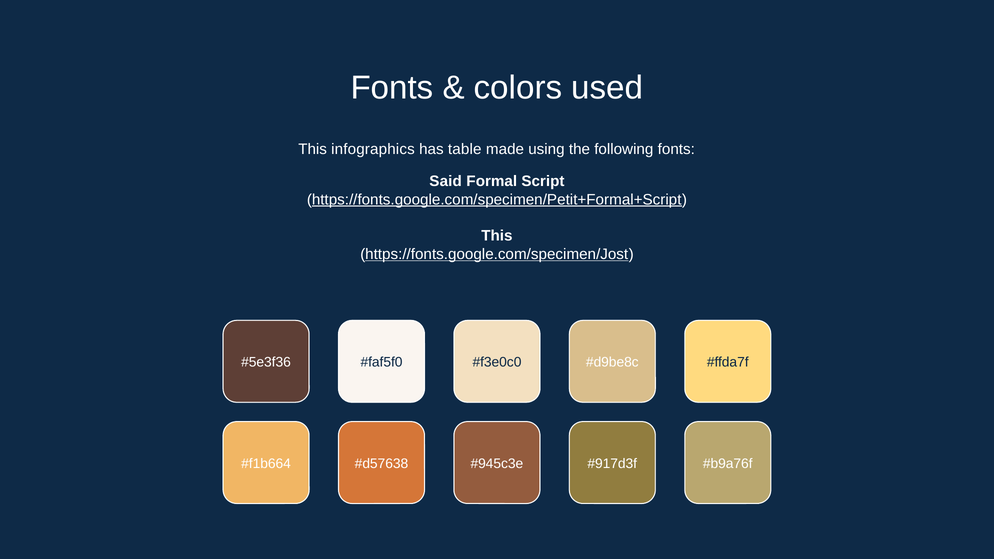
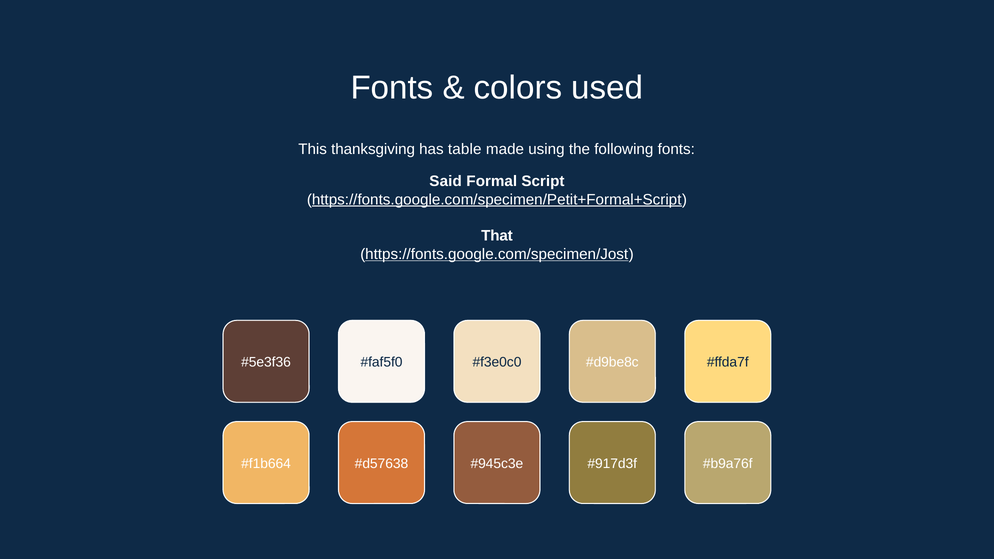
infographics: infographics -> thanksgiving
This at (497, 236): This -> That
